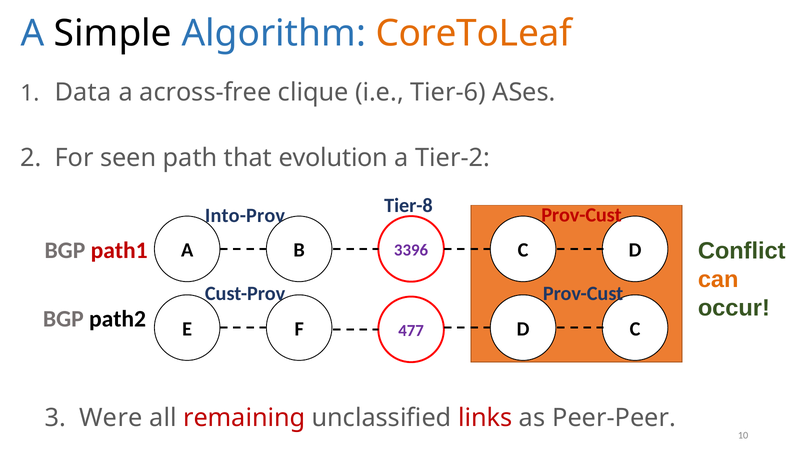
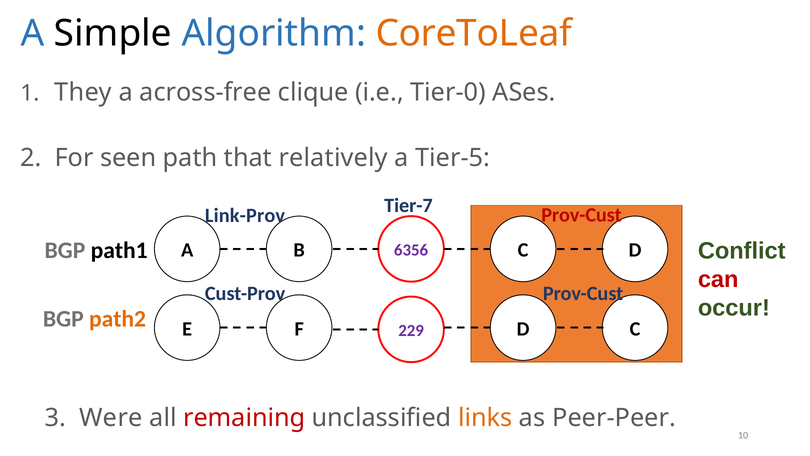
Data: Data -> They
Tier-6: Tier-6 -> Tier-0
evolution: evolution -> relatively
Tier-2: Tier-2 -> Tier-5
Tier-8: Tier-8 -> Tier-7
Into-Prov: Into-Prov -> Link-Prov
path1 colour: red -> black
3396: 3396 -> 6356
can colour: orange -> red
path2 colour: black -> orange
477: 477 -> 229
links colour: red -> orange
